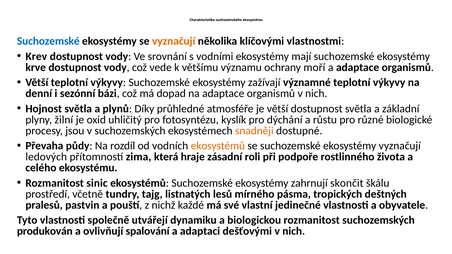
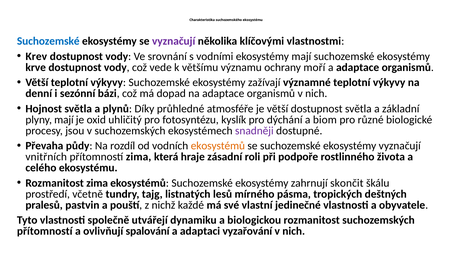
vyznačují at (174, 41) colour: orange -> purple
plyny žilní: žilní -> mají
růstu: růstu -> biom
snadněji colour: orange -> purple
ledových: ledových -> vnitřních
Rozmanitost sinic: sinic -> zima
produkován at (45, 231): produkován -> přítomností
dešťovými: dešťovými -> vyzařování
